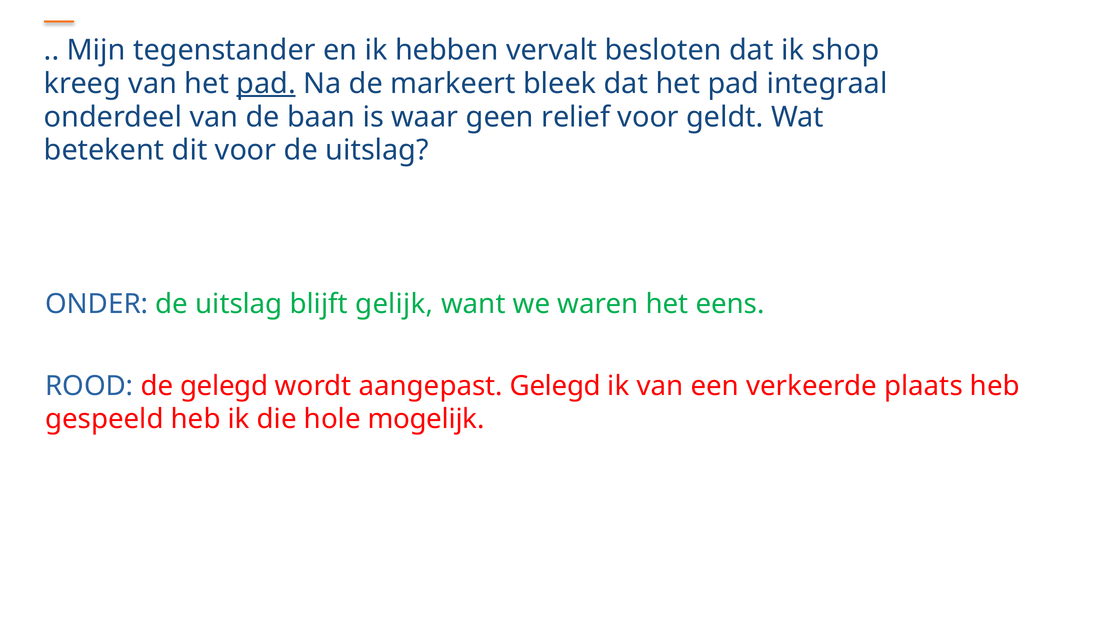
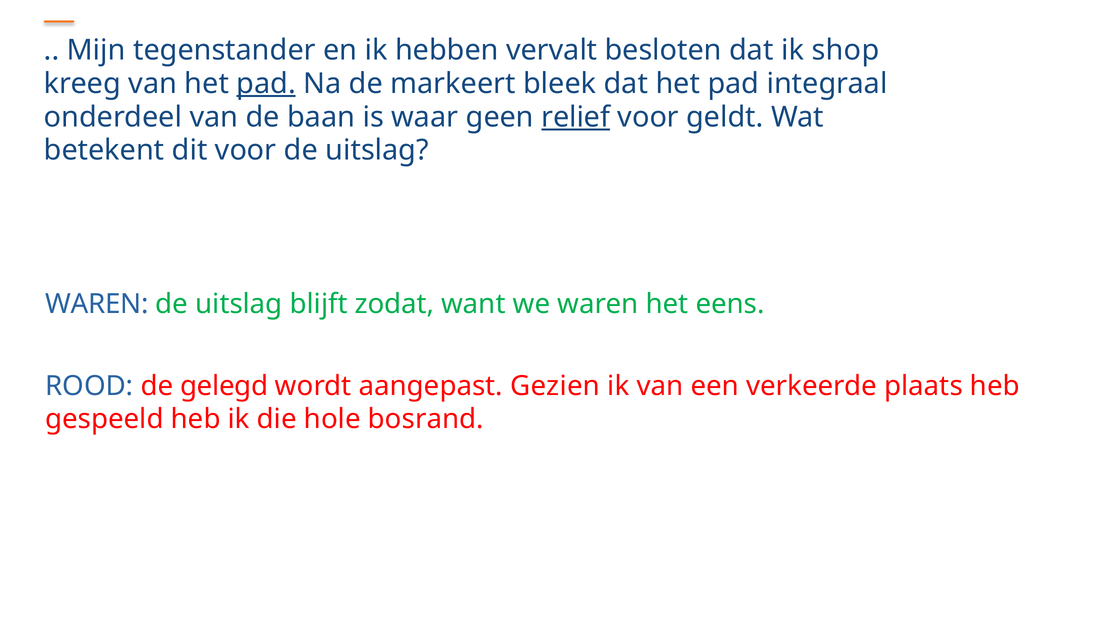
relief underline: none -> present
ONDER at (97, 304): ONDER -> WAREN
gelijk: gelijk -> zodat
aangepast Gelegd: Gelegd -> Gezien
mogelijk: mogelijk -> bosrand
